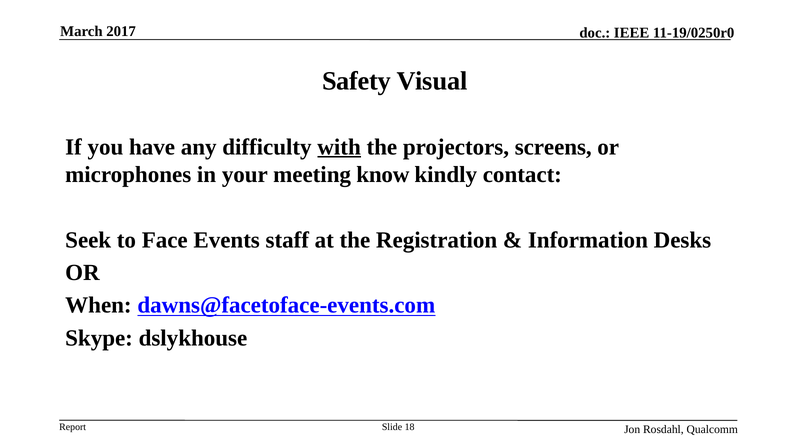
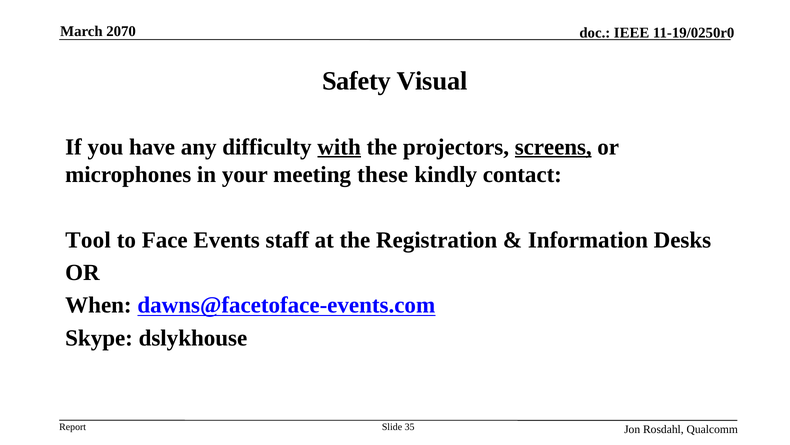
2017: 2017 -> 2070
screens underline: none -> present
know: know -> these
Seek: Seek -> Tool
18: 18 -> 35
